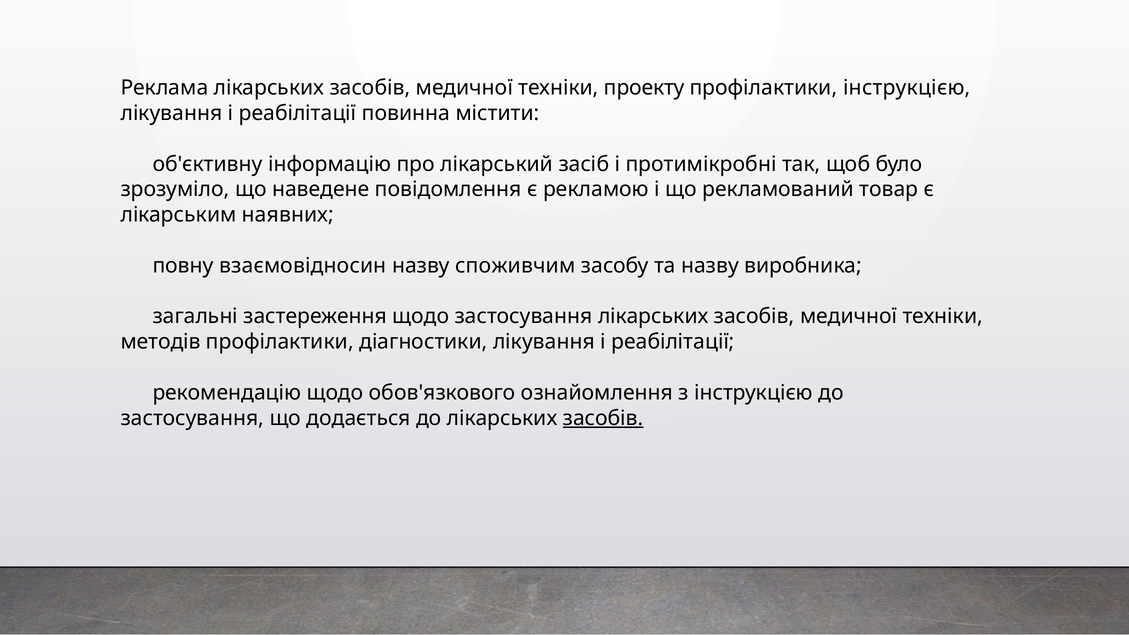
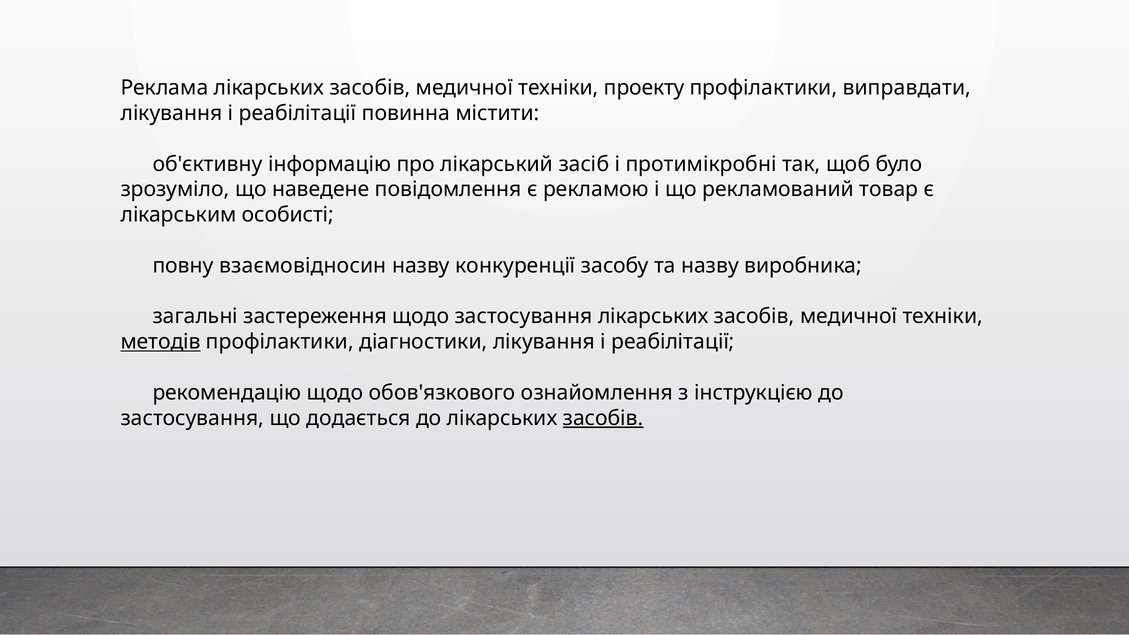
профілактики інструкцією: інструкцією -> виправдати
наявних: наявних -> особисті
споживчим: споживчим -> конкуренції
методів underline: none -> present
